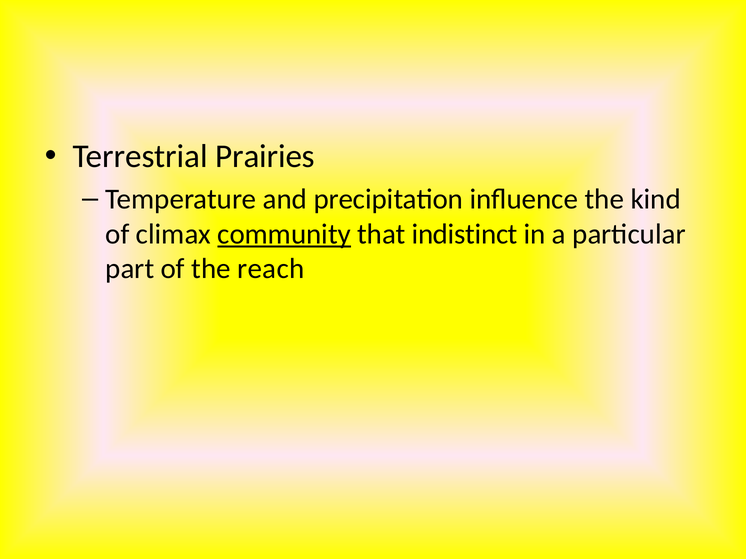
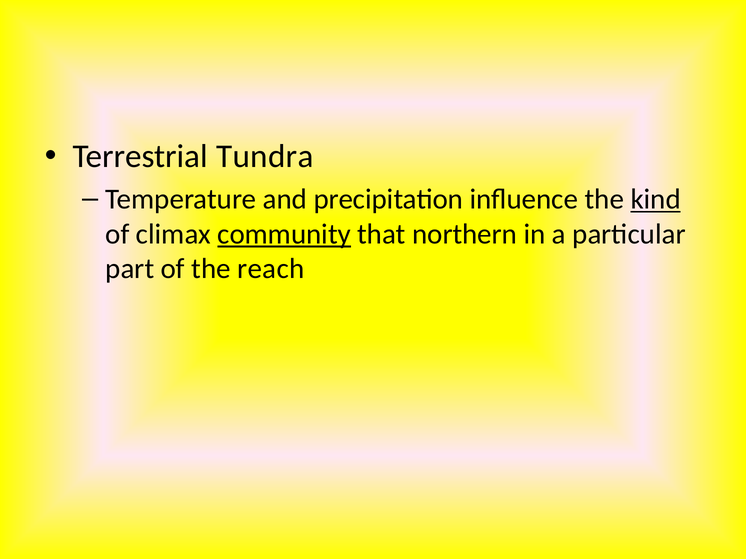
Prairies: Prairies -> Tundra
kind underline: none -> present
indistinct: indistinct -> northern
